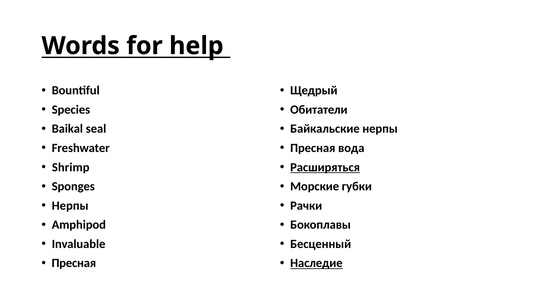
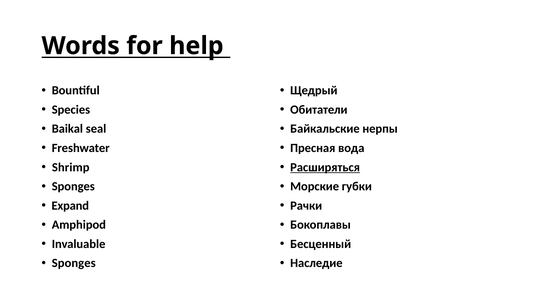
Нерпы at (70, 205): Нерпы -> Expand
Пресная at (74, 263): Пресная -> Sponges
Наследие underline: present -> none
